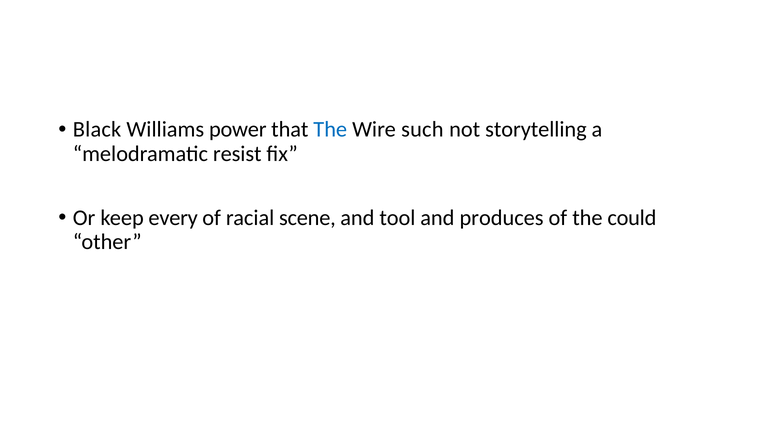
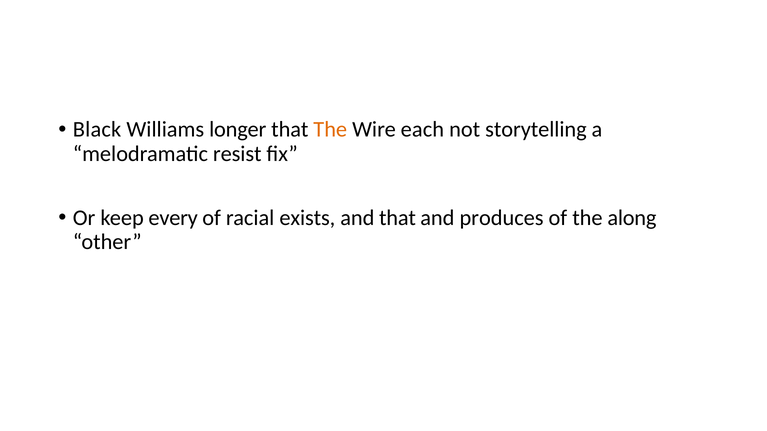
power: power -> longer
The at (330, 130) colour: blue -> orange
such: such -> each
scene: scene -> exists
and tool: tool -> that
could: could -> along
